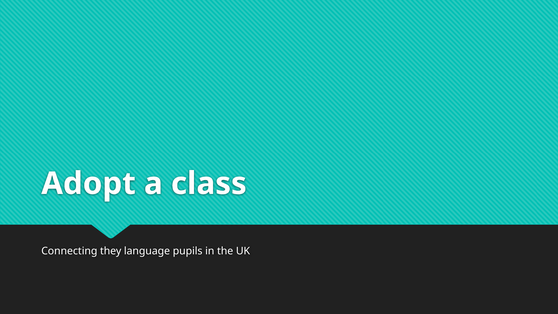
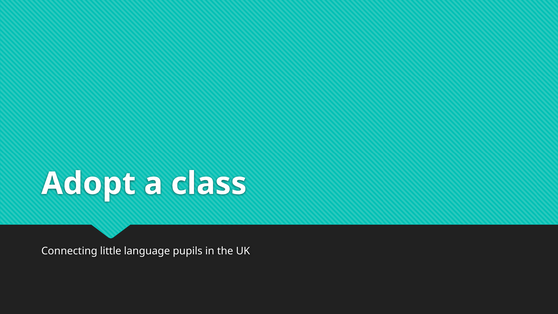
they: they -> little
